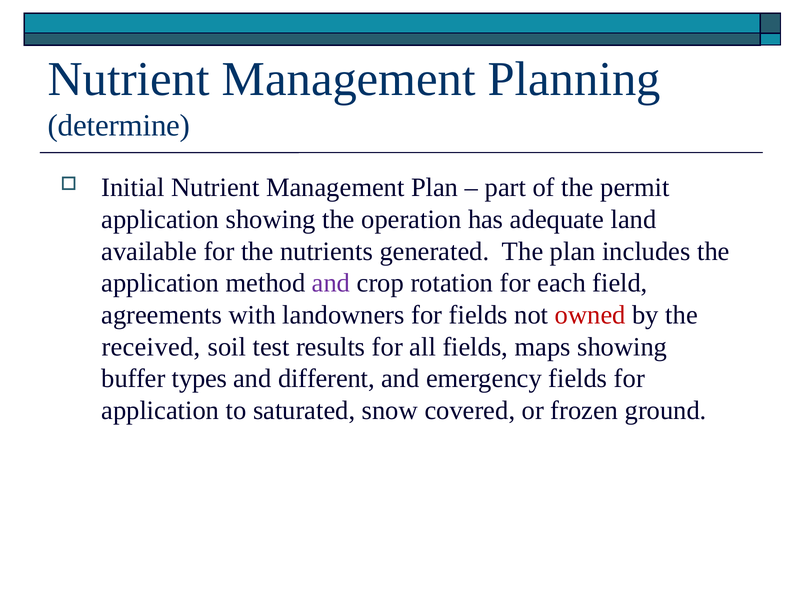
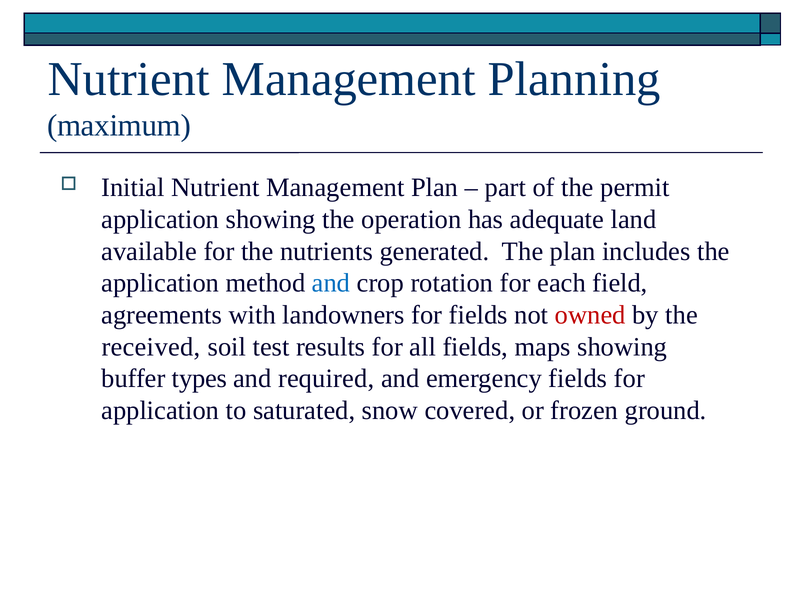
determine: determine -> maximum
and at (331, 283) colour: purple -> blue
different: different -> required
